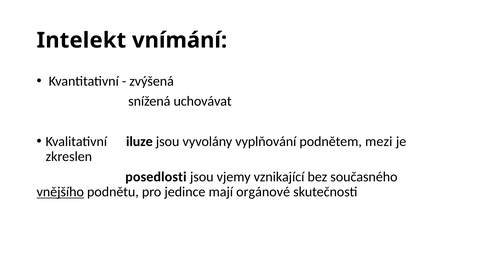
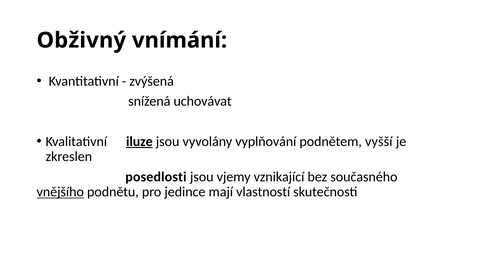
Intelekt: Intelekt -> Obživný
iluze underline: none -> present
mezi: mezi -> vyšší
orgánové: orgánové -> vlastností
